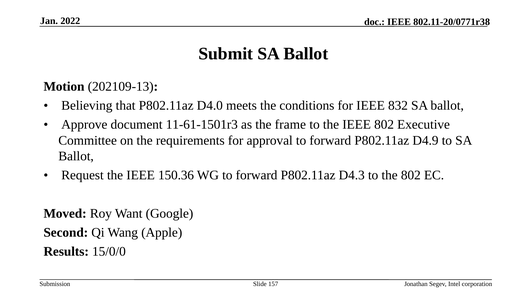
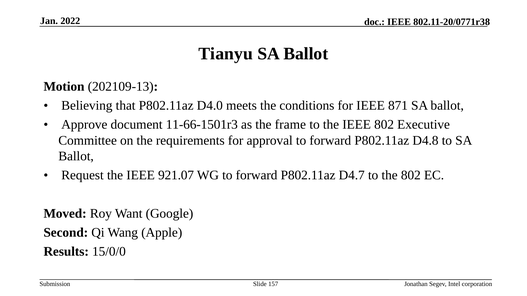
Submit: Submit -> Tianyu
832: 832 -> 871
11-61-1501r3: 11-61-1501r3 -> 11-66-1501r3
D4.9: D4.9 -> D4.8
150.36: 150.36 -> 921.07
D4.3: D4.3 -> D4.7
